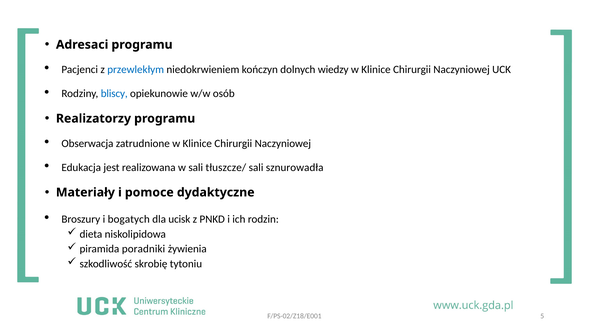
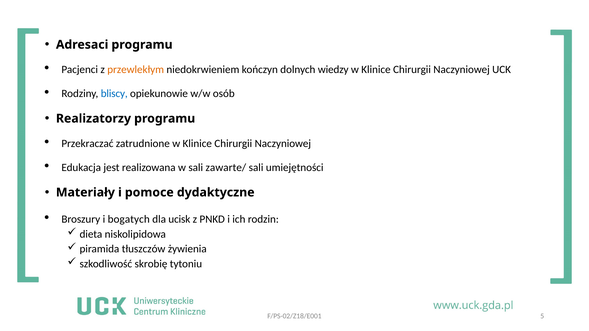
przewlekłym colour: blue -> orange
Obserwacja: Obserwacja -> Przekraczać
tłuszcze/: tłuszcze/ -> zawarte/
sznurowadła: sznurowadła -> umiejętności
poradniki: poradniki -> tłuszczów
